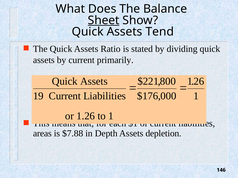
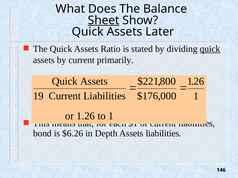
Tend: Tend -> Later
quick at (210, 49) underline: none -> present
areas: areas -> bond
$7.88: $7.88 -> $6.26
Assets depletion: depletion -> liabilities
